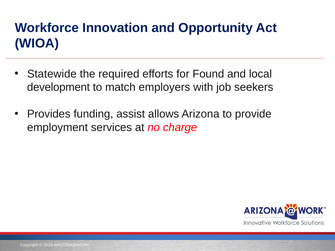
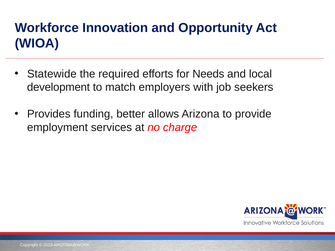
Found: Found -> Needs
assist: assist -> better
